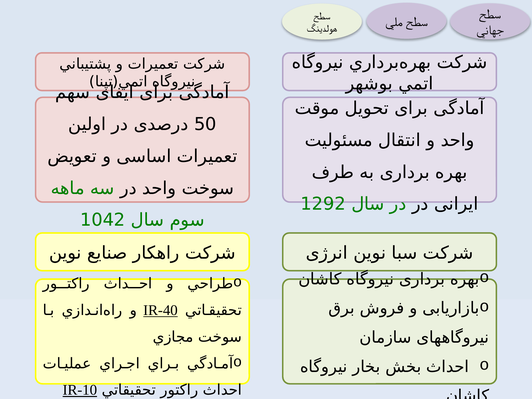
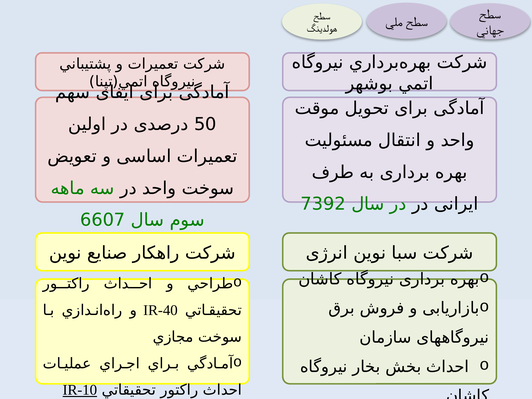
1292: 1292 -> 7392
1042: 1042 -> 6607
IR-40 underline: present -> none
